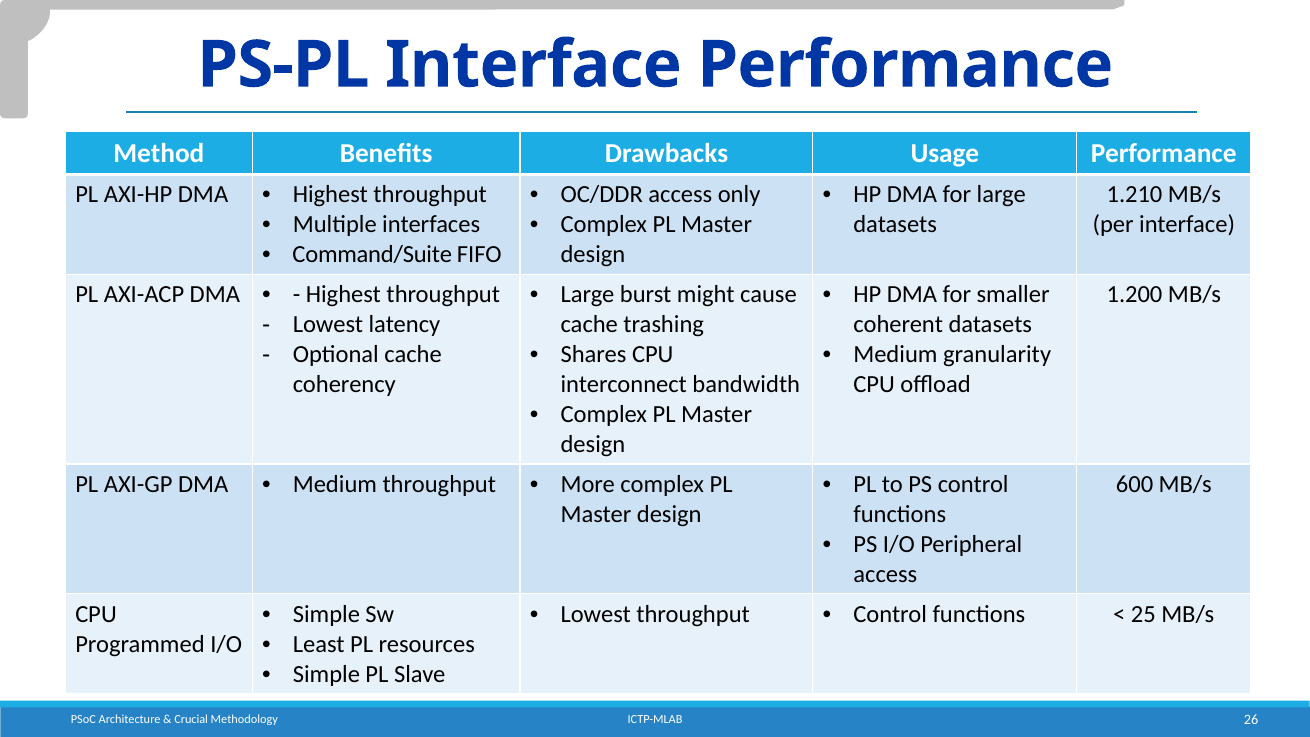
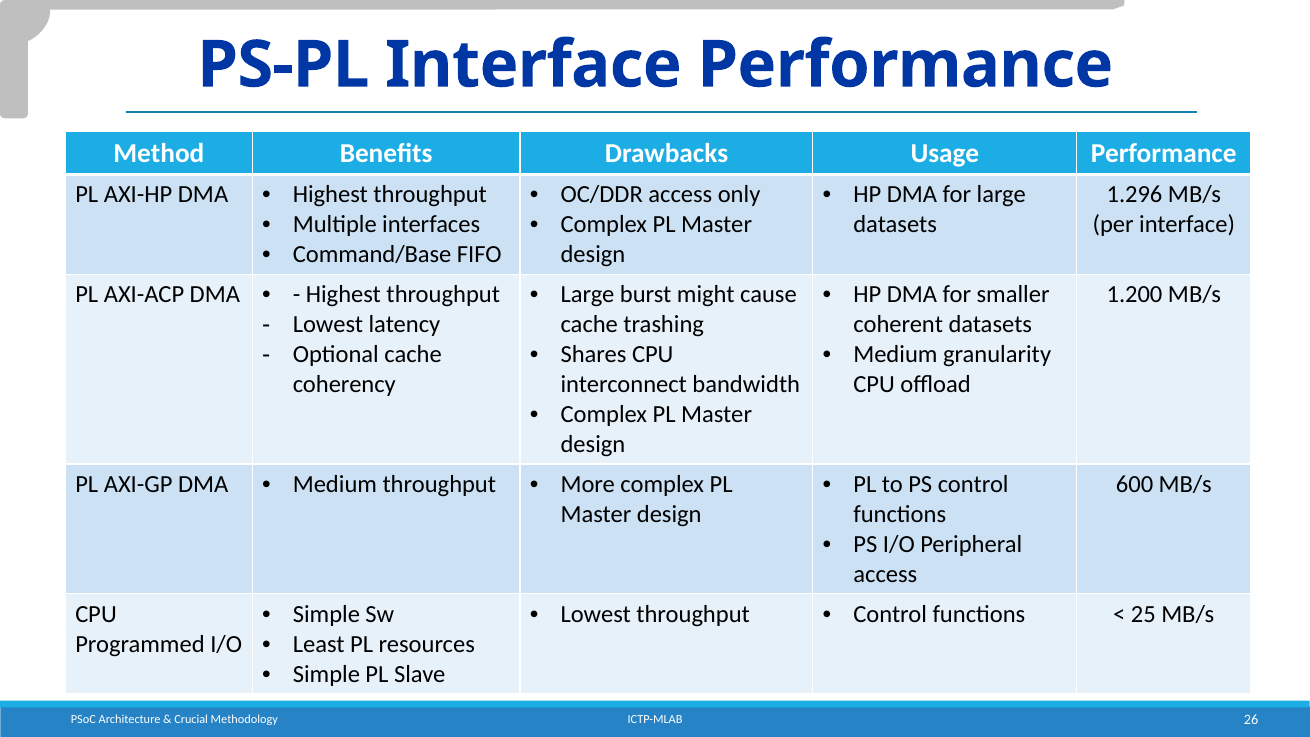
1.210: 1.210 -> 1.296
Command/Suite: Command/Suite -> Command/Base
